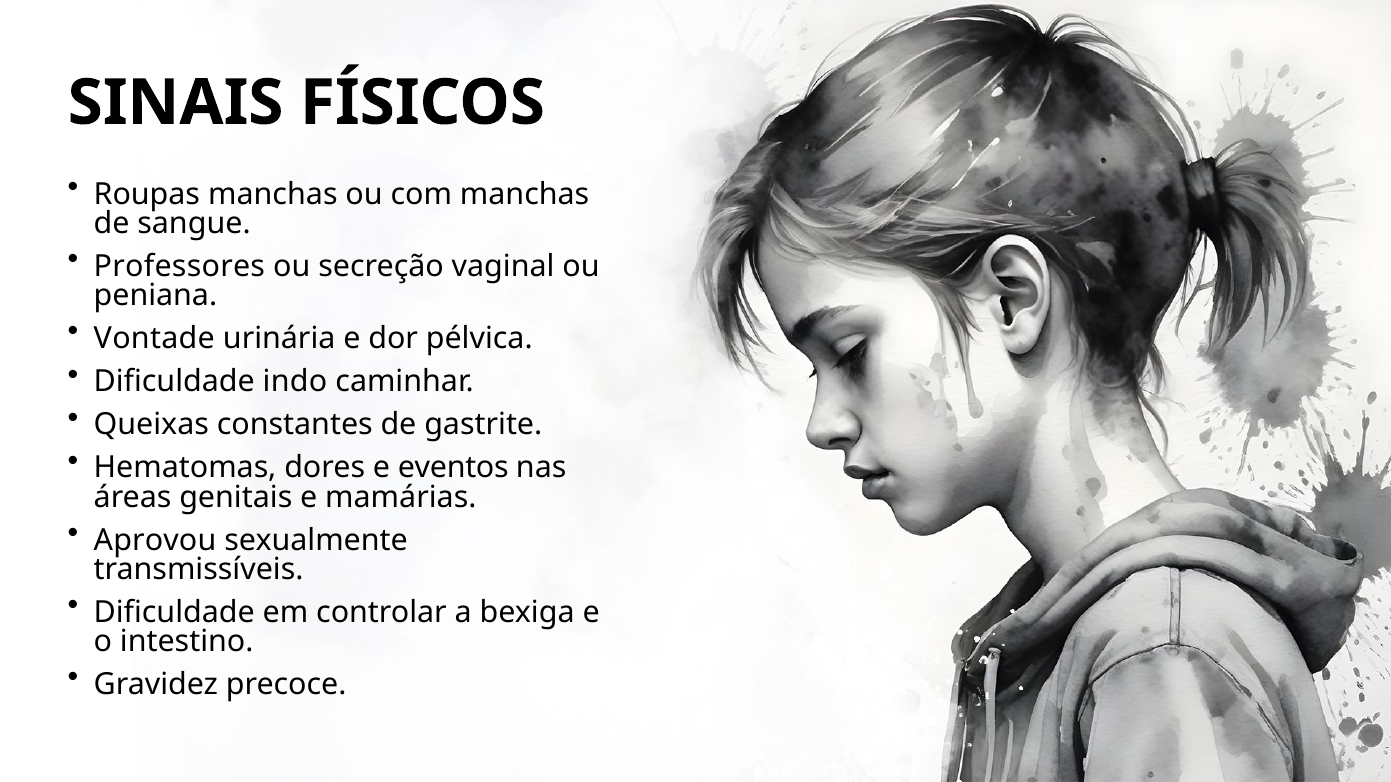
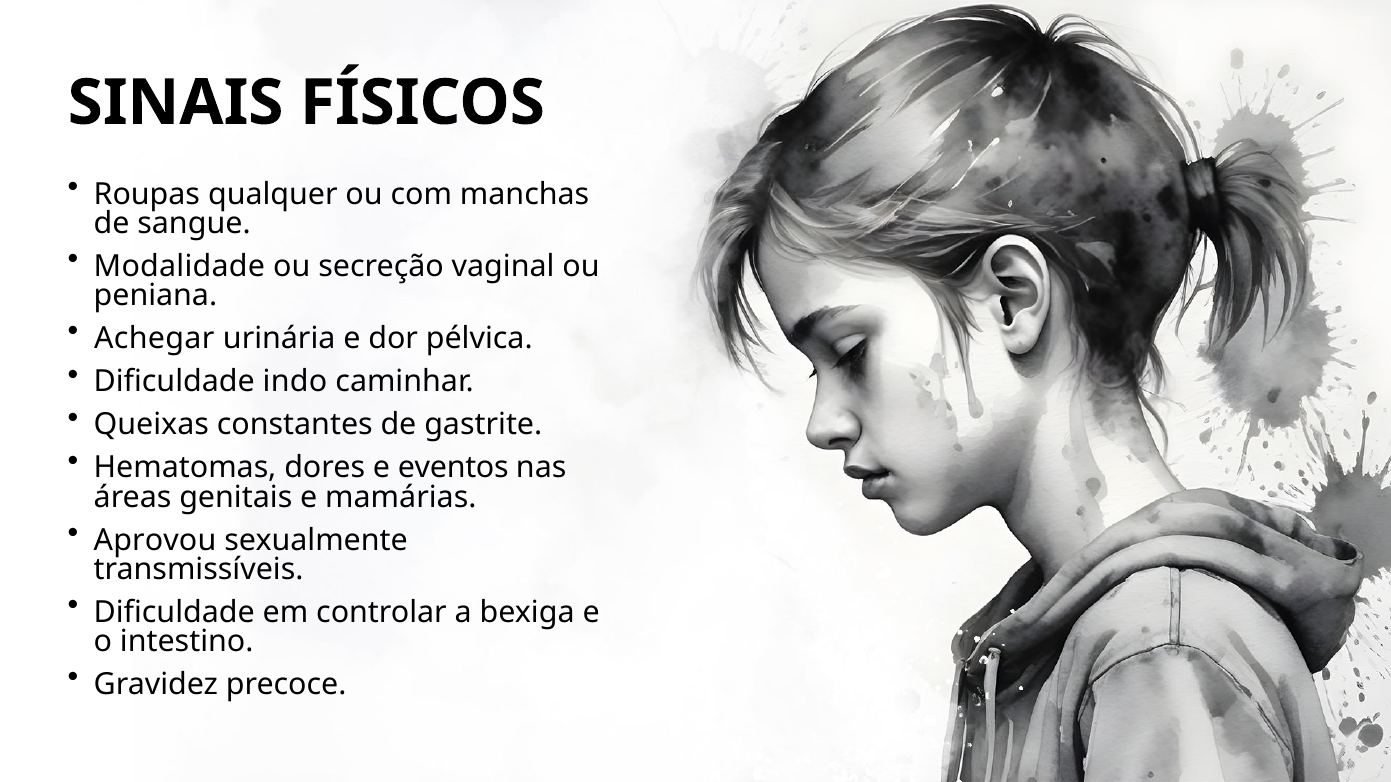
Roupas manchas: manchas -> qualquer
Professores: Professores -> Modalidade
Vontade: Vontade -> Achegar
